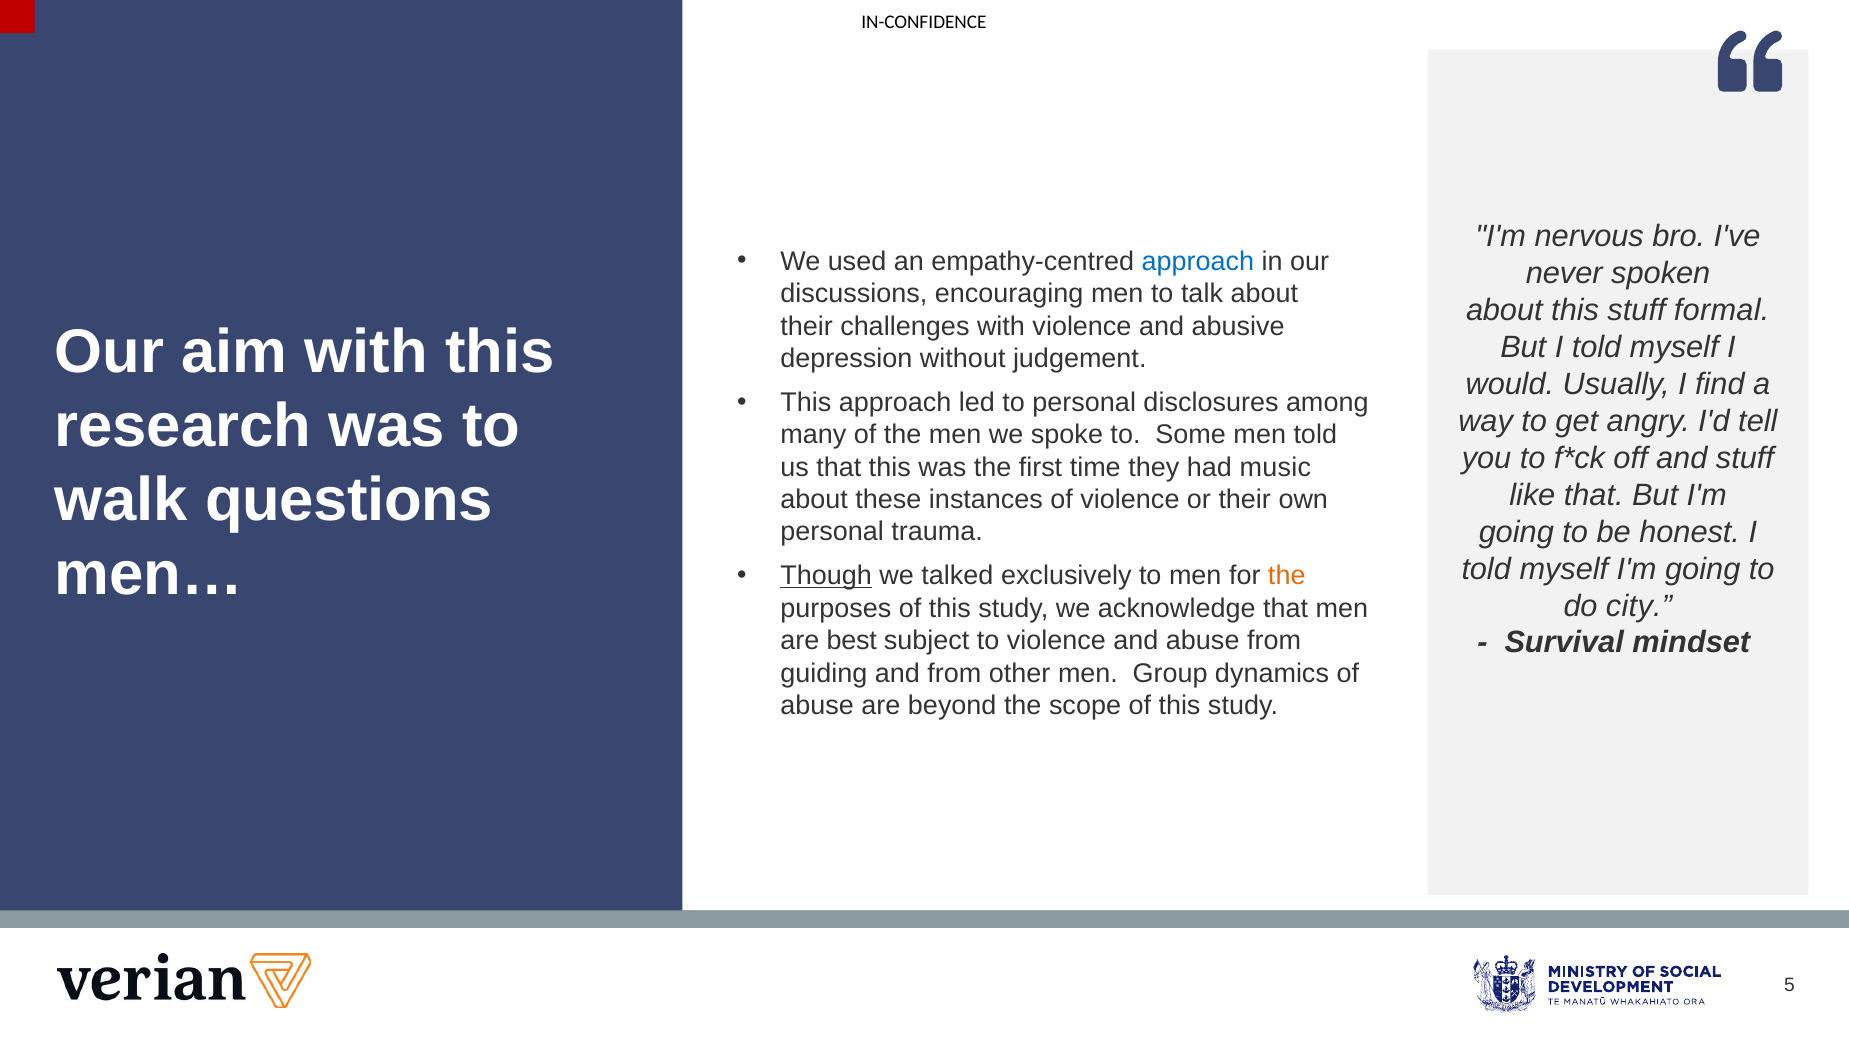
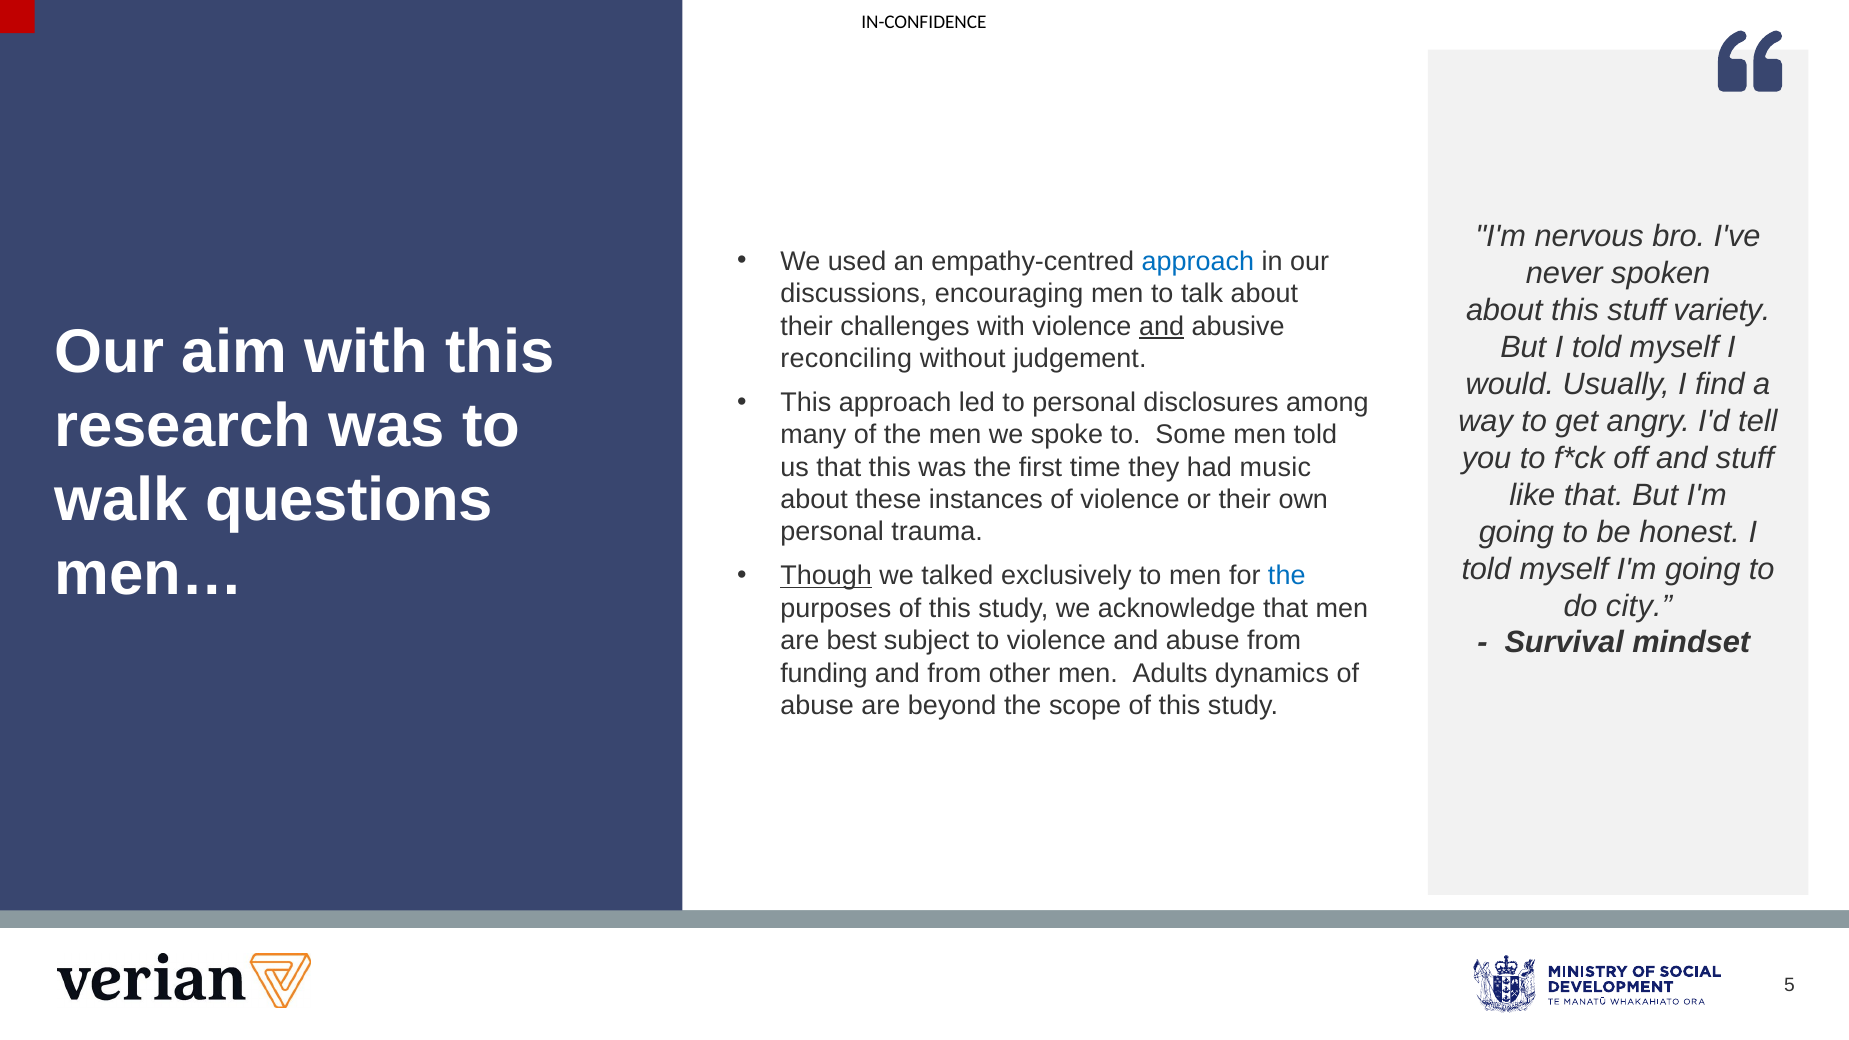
formal: formal -> variety
and at (1162, 326) underline: none -> present
depression: depression -> reconciling
the at (1287, 576) colour: orange -> blue
guiding: guiding -> funding
Group: Group -> Adults
